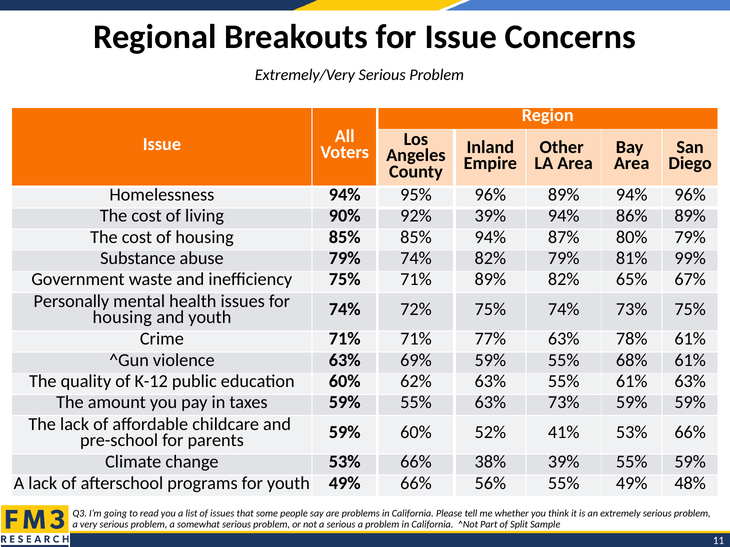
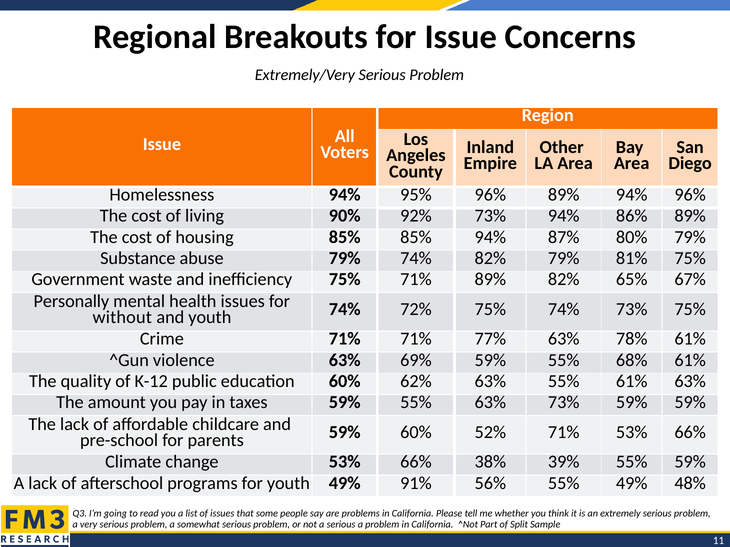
92% 39%: 39% -> 73%
81% 99%: 99% -> 75%
housing at (122, 317): housing -> without
52% 41%: 41% -> 71%
49% 66%: 66% -> 91%
